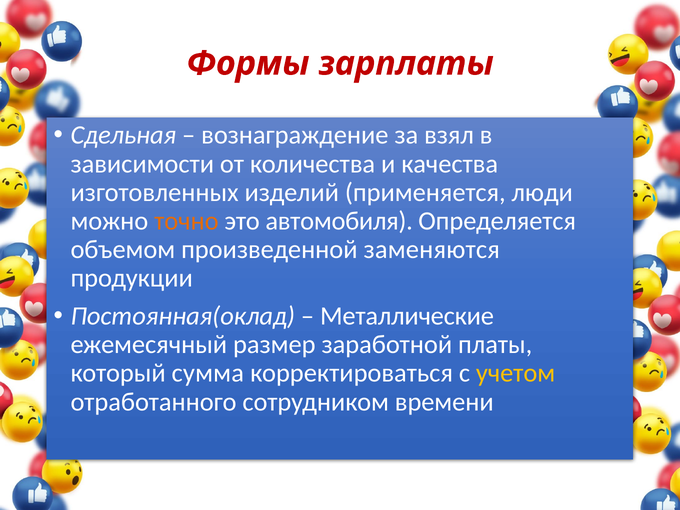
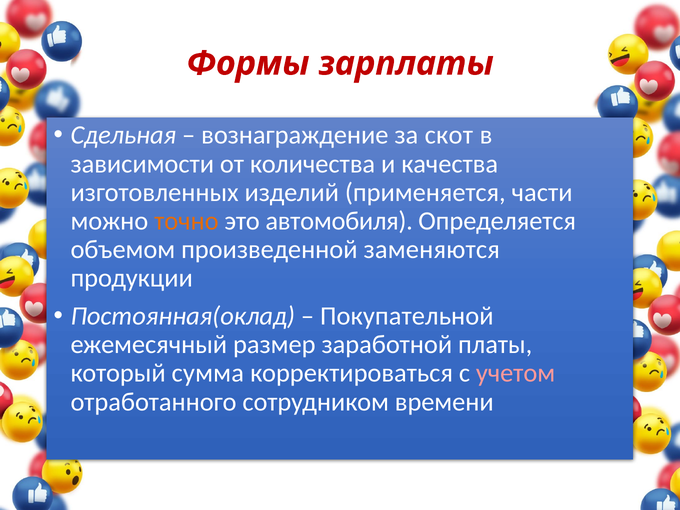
взял: взял -> скот
люди: люди -> части
Металлические: Металлические -> Покупательной
учетом colour: yellow -> pink
